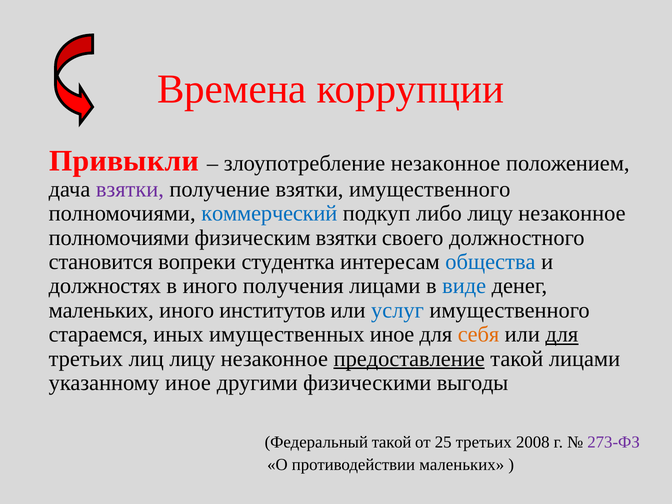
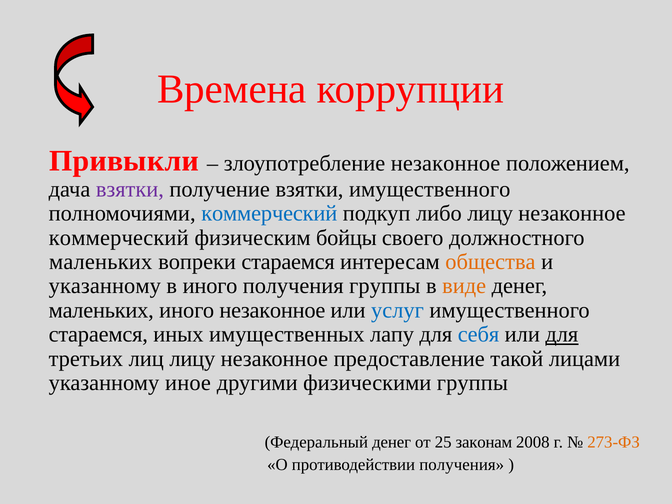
полномочиями at (119, 238): полномочиями -> коммерческий
физическим взятки: взятки -> бойцы
становится at (101, 262): становится -> маленьких
вопреки студентка: студентка -> стараемся
общества colour: blue -> orange
должностях at (105, 286): должностях -> указанному
получения лицами: лицами -> группы
виде colour: blue -> orange
иного институтов: институтов -> незаконное
имущественных иное: иное -> лапу
себя colour: orange -> blue
предоставление underline: present -> none
физическими выгоды: выгоды -> группы
Федеральный такой: такой -> денег
25 третьих: третьих -> законам
273-ФЗ colour: purple -> orange
противодействии маленьких: маленьких -> получения
